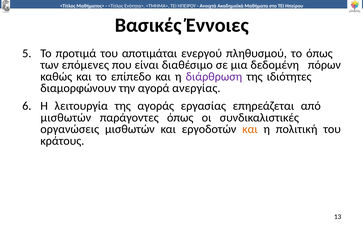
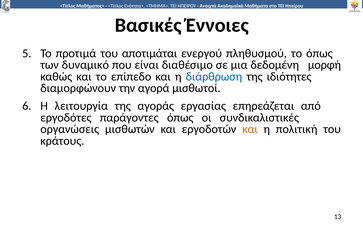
επόμενες: επόμενες -> δυναµικό
πόρων: πόρων -> µορφή
διάρθρωση colour: purple -> blue
ανεργίας: ανεργίας -> µισθωτοί
µισθωτών at (66, 117): µισθωτών -> εργοδότες
